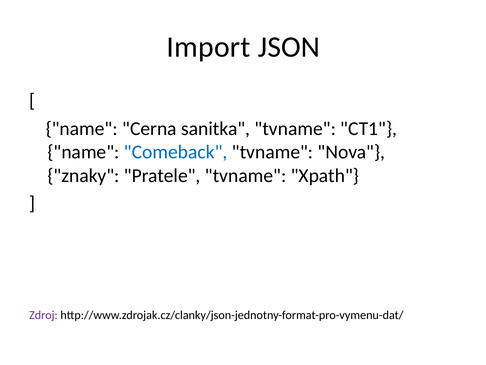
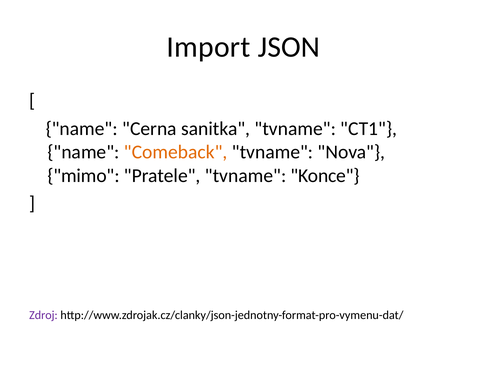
Comeback colour: blue -> orange
znaky: znaky -> mimo
Xpath: Xpath -> Konce
